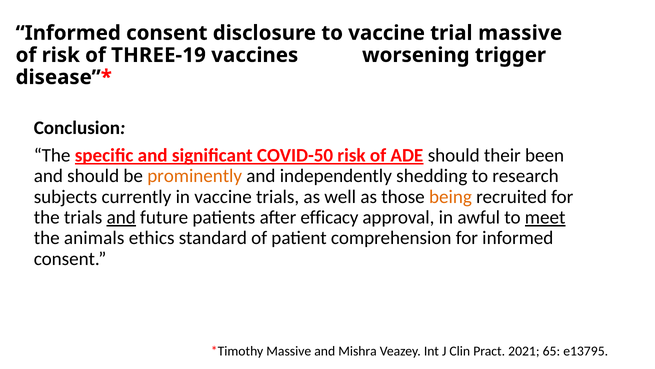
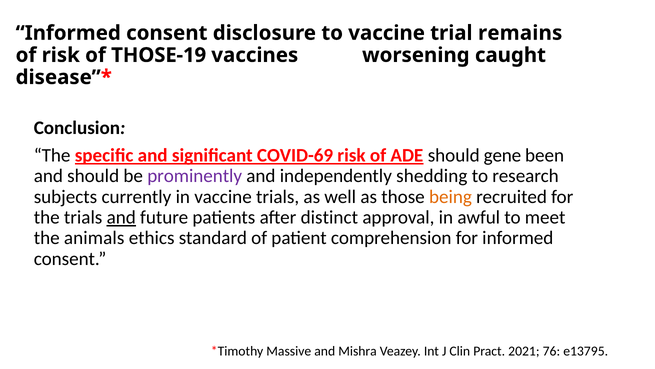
trial massive: massive -> remains
THREE-19: THREE-19 -> THOSE-19
trigger: trigger -> caught
COVID-50: COVID-50 -> COVID-69
their: their -> gene
prominently colour: orange -> purple
efficacy: efficacy -> distinct
meet underline: present -> none
65: 65 -> 76
